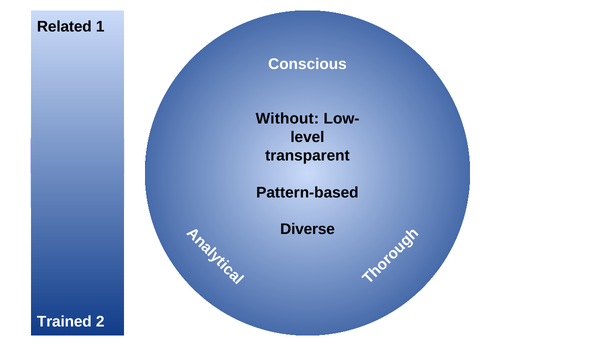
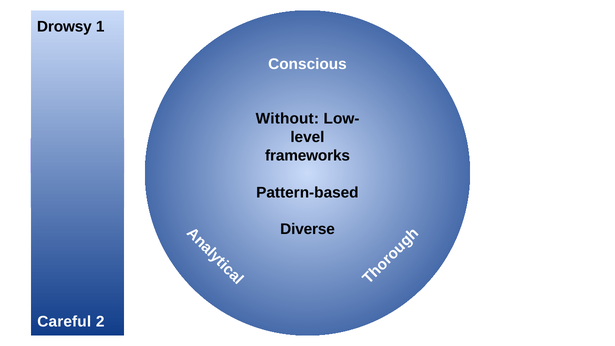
Related: Related -> Drowsy
transparent: transparent -> frameworks
Trained: Trained -> Careful
